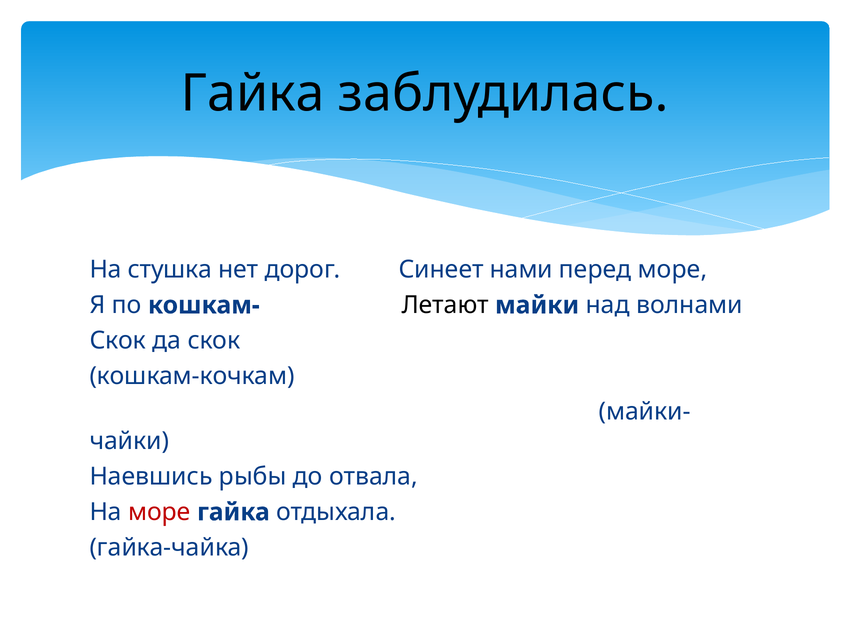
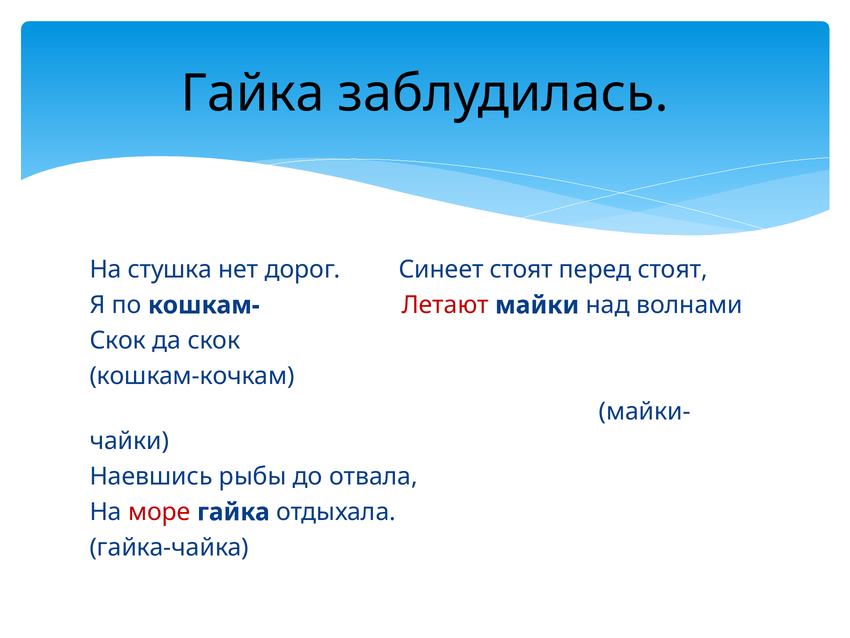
Синеет нами: нами -> стоят
перед море: море -> стоят
Летают colour: black -> red
